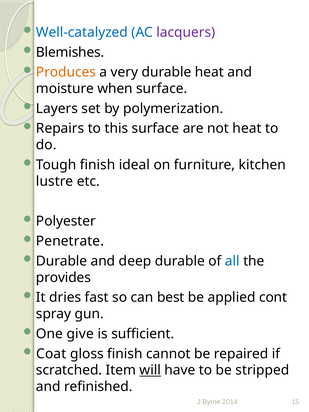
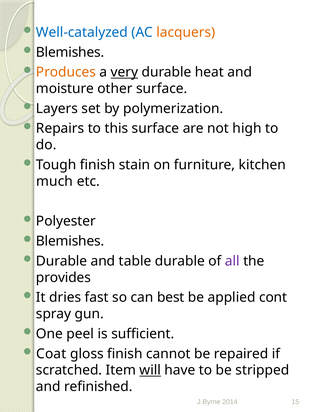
lacquers colour: purple -> orange
very underline: none -> present
when: when -> other
not heat: heat -> high
ideal: ideal -> stain
lustre: lustre -> much
Penetrate at (70, 241): Penetrate -> Blemishes
deep: deep -> table
all colour: blue -> purple
give: give -> peel
